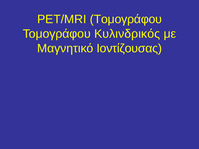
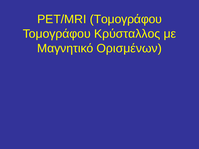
Κυλινδρικός: Κυλινδρικός -> Κρύσταλλος
Ιοντίζουσας: Ιοντίζουσας -> Ορισμένων
